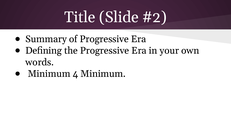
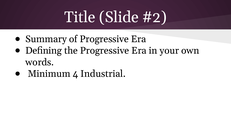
4 Minimum: Minimum -> Industrial
